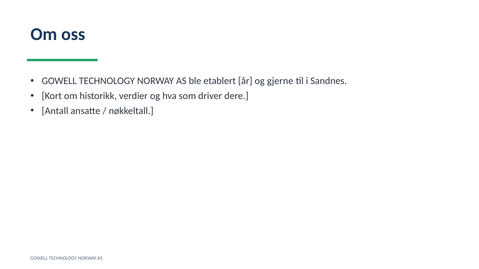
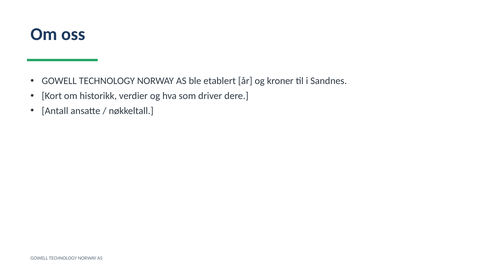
gjerne: gjerne -> kroner
